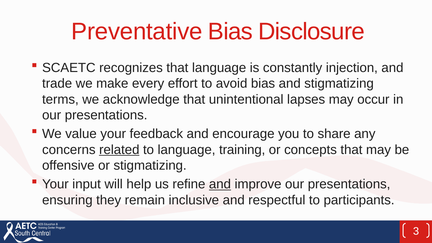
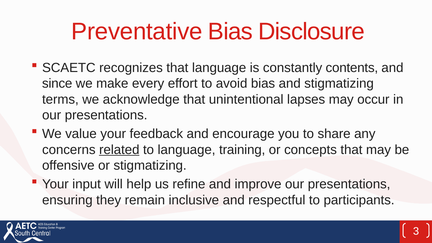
injection: injection -> contents
trade: trade -> since
and at (220, 184) underline: present -> none
